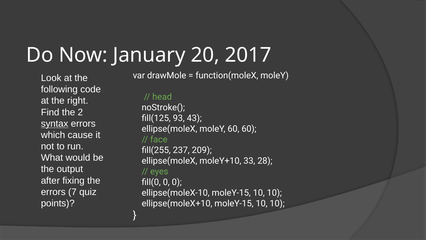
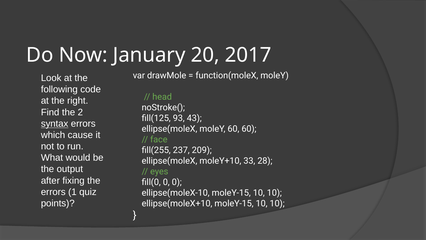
7: 7 -> 1
